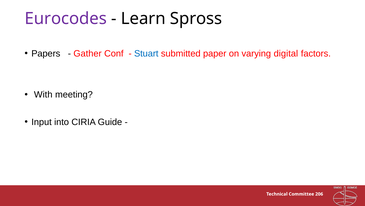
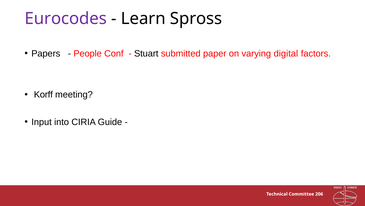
Gather: Gather -> People
Stuart colour: blue -> black
With: With -> Korff
